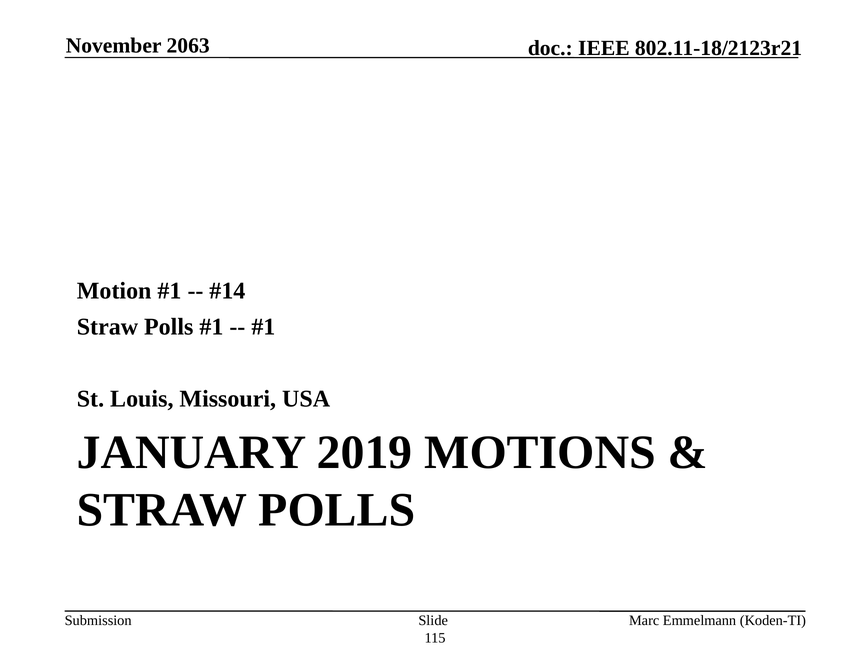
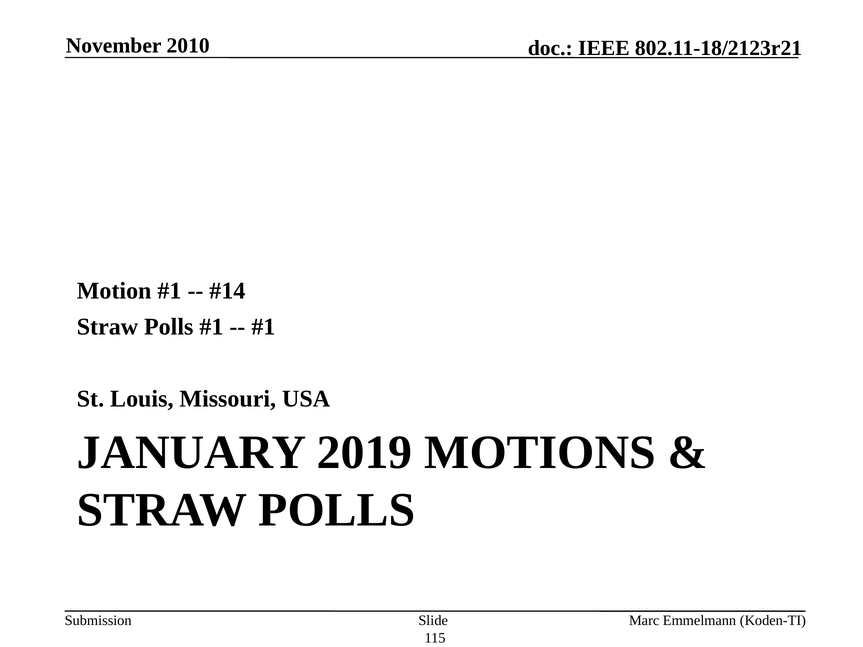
2063: 2063 -> 2010
